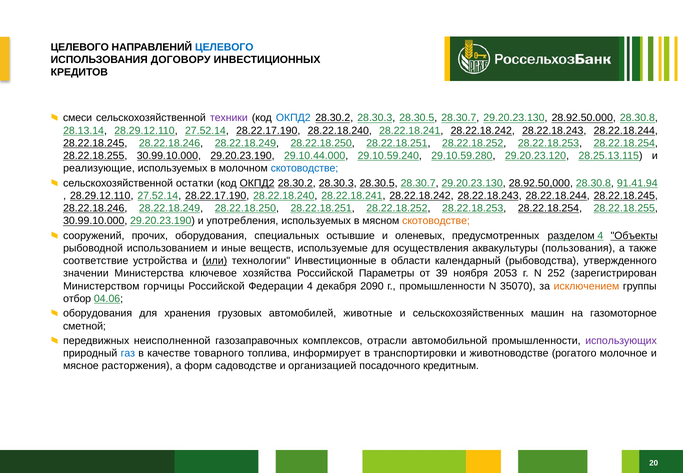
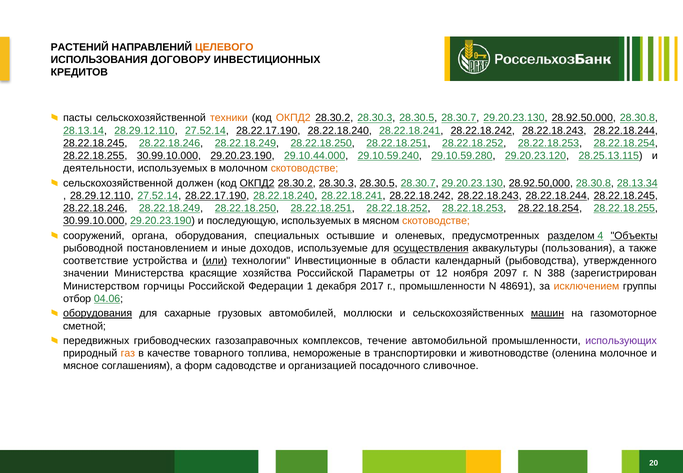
ЦЕЛЕВОГО at (80, 47): ЦЕЛЕВОГО -> РАСТЕНИЙ
ЦЕЛЕВОГО at (224, 47) colour: blue -> orange
смеси: смеси -> пасты
техники colour: purple -> orange
ОКПД2 at (293, 118) colour: blue -> orange
реализующие: реализующие -> деятельности
скотоводстве at (305, 168) colour: blue -> orange
остатки: остатки -> должен
91.41.94: 91.41.94 -> 28.13.34
употребления: употребления -> последующую
прочих: прочих -> органа
использованием: использованием -> постановлением
веществ: веществ -> доходов
осуществления underline: none -> present
ключевое: ключевое -> красящие
39: 39 -> 12
2053: 2053 -> 2097
252: 252 -> 388
Федерации 4: 4 -> 1
2090: 2090 -> 2017
35070: 35070 -> 48691
оборудования at (98, 313) underline: none -> present
хранения: хранения -> сахарные
животные: животные -> моллюски
машин underline: none -> present
неисполненной: неисполненной -> грибоводческих
отрасли: отрасли -> течение
газ colour: blue -> orange
информирует: информирует -> немороженые
рогатого: рогатого -> оленина
расторжения: расторжения -> соглашениям
кредитным: кредитным -> сливочное
